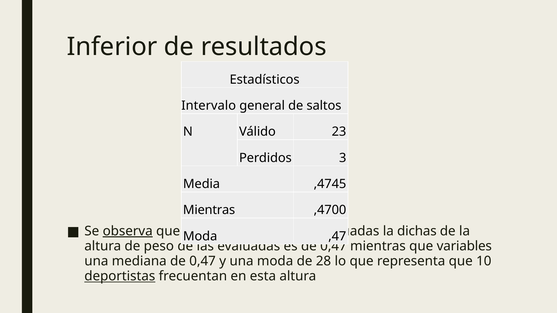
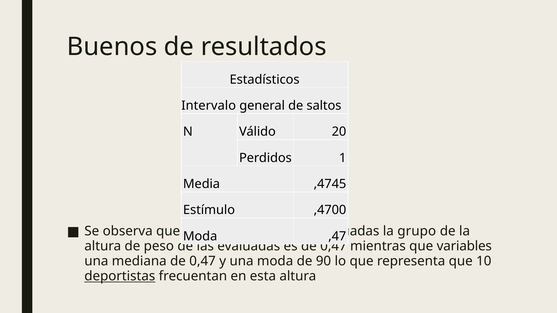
Inferior: Inferior -> Buenos
23: 23 -> 20
3: 3 -> 1
Mientras at (209, 210): Mientras -> Estímulo
observa underline: present -> none
dichas: dichas -> grupo
28: 28 -> 90
